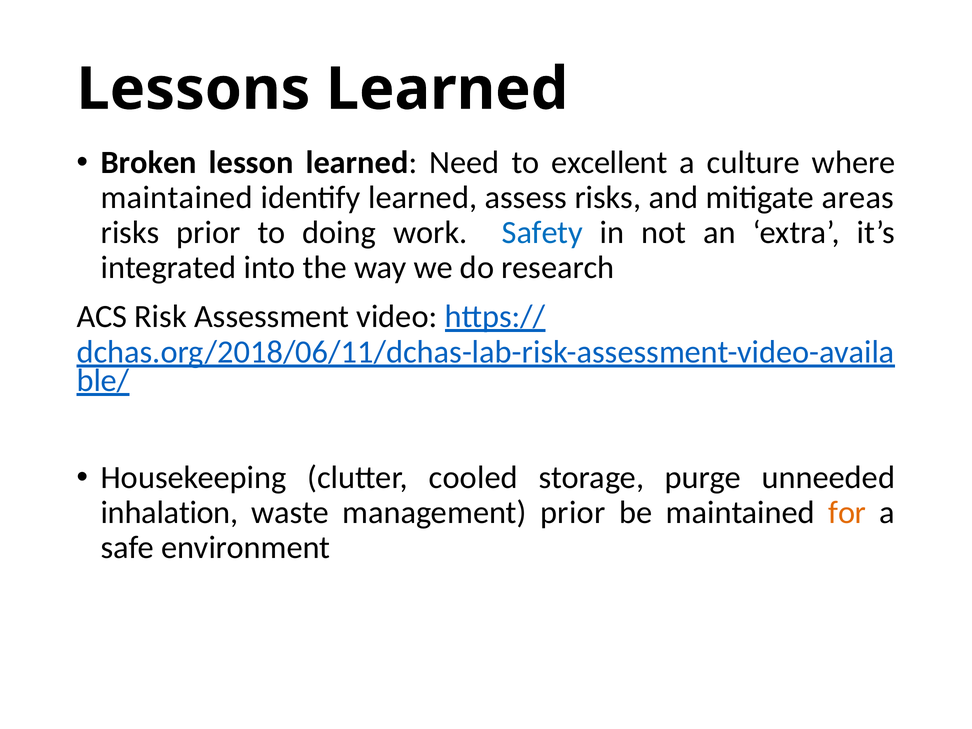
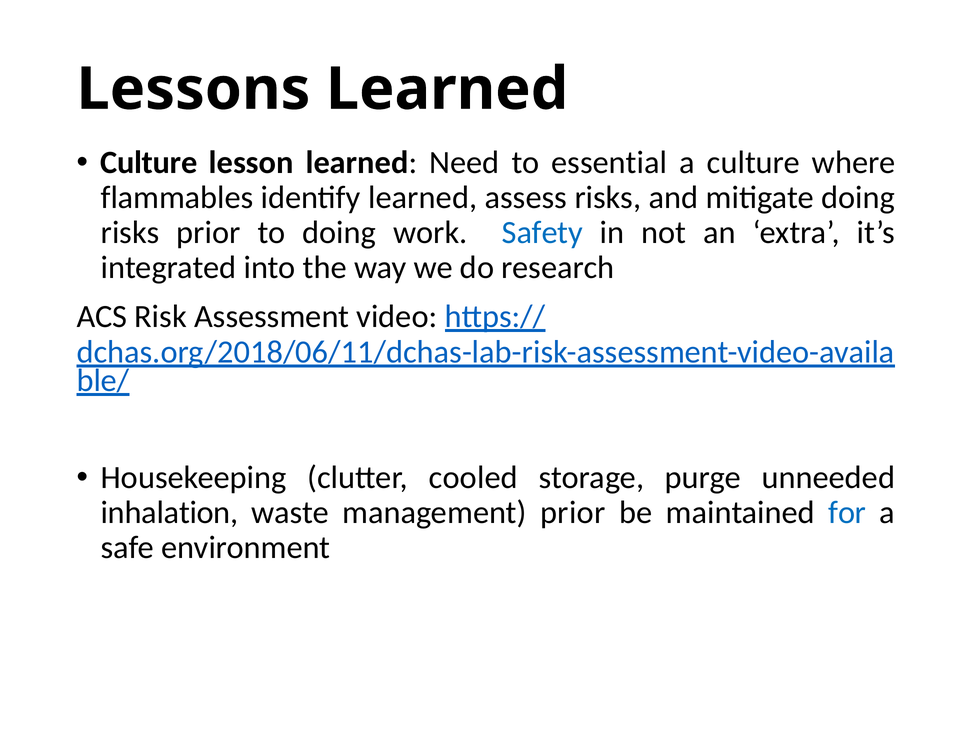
Broken at (149, 163): Broken -> Culture
excellent: excellent -> essential
maintained at (177, 198): maintained -> flammables
mitigate areas: areas -> doing
for colour: orange -> blue
